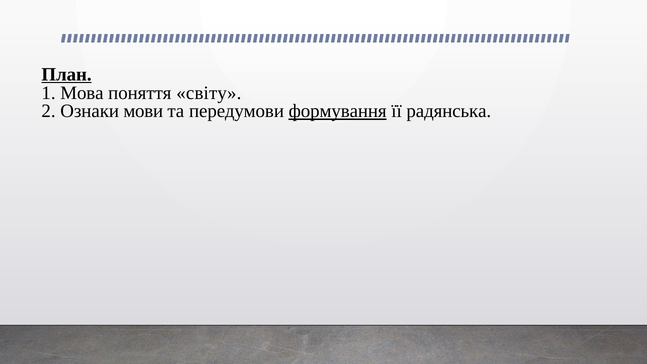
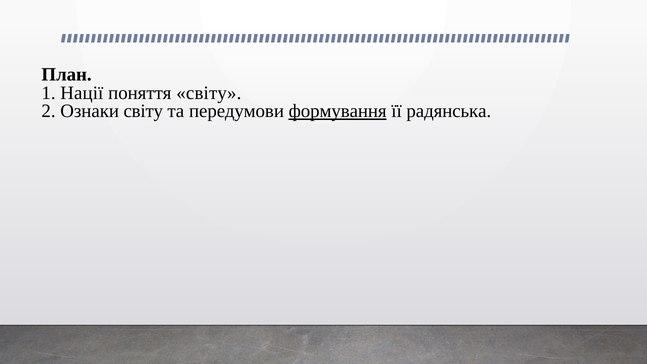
План underline: present -> none
Мова: Мова -> Нації
Ознаки мови: мови -> світу
